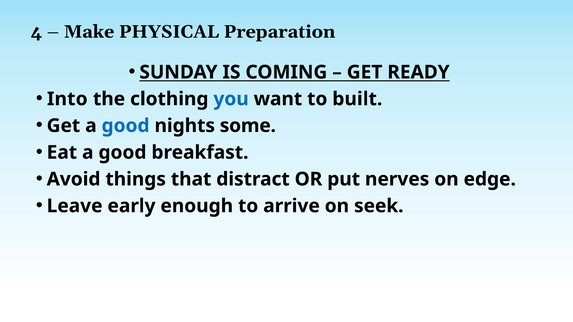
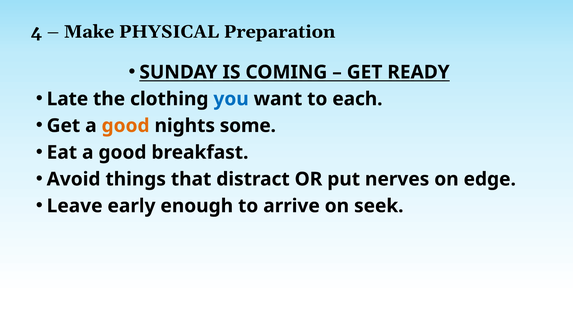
Into: Into -> Late
built: built -> each
good at (126, 126) colour: blue -> orange
